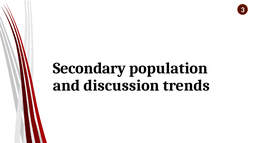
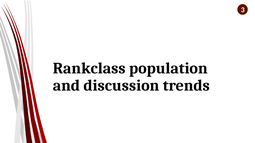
Secondary: Secondary -> Rankclass
